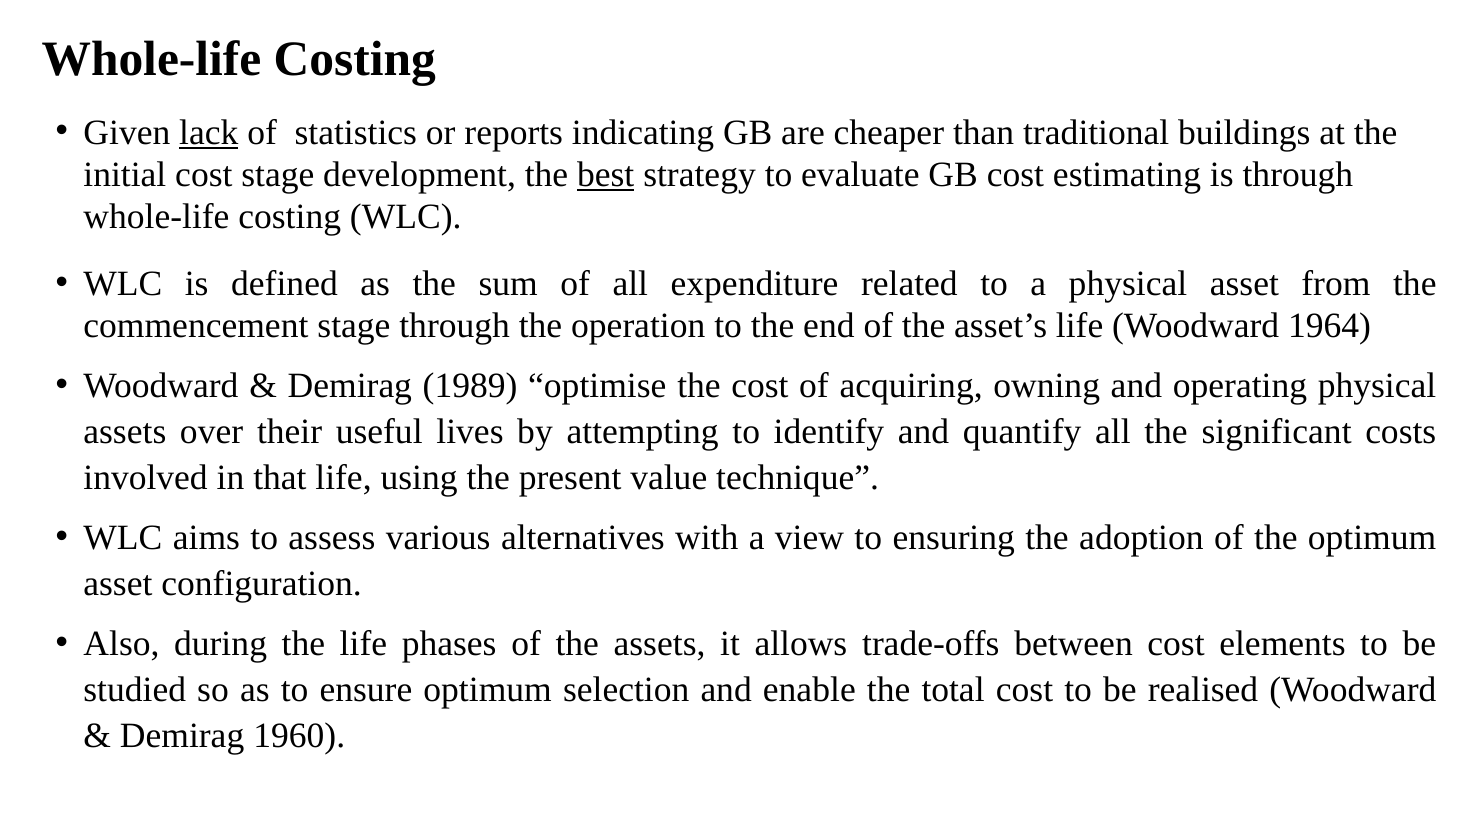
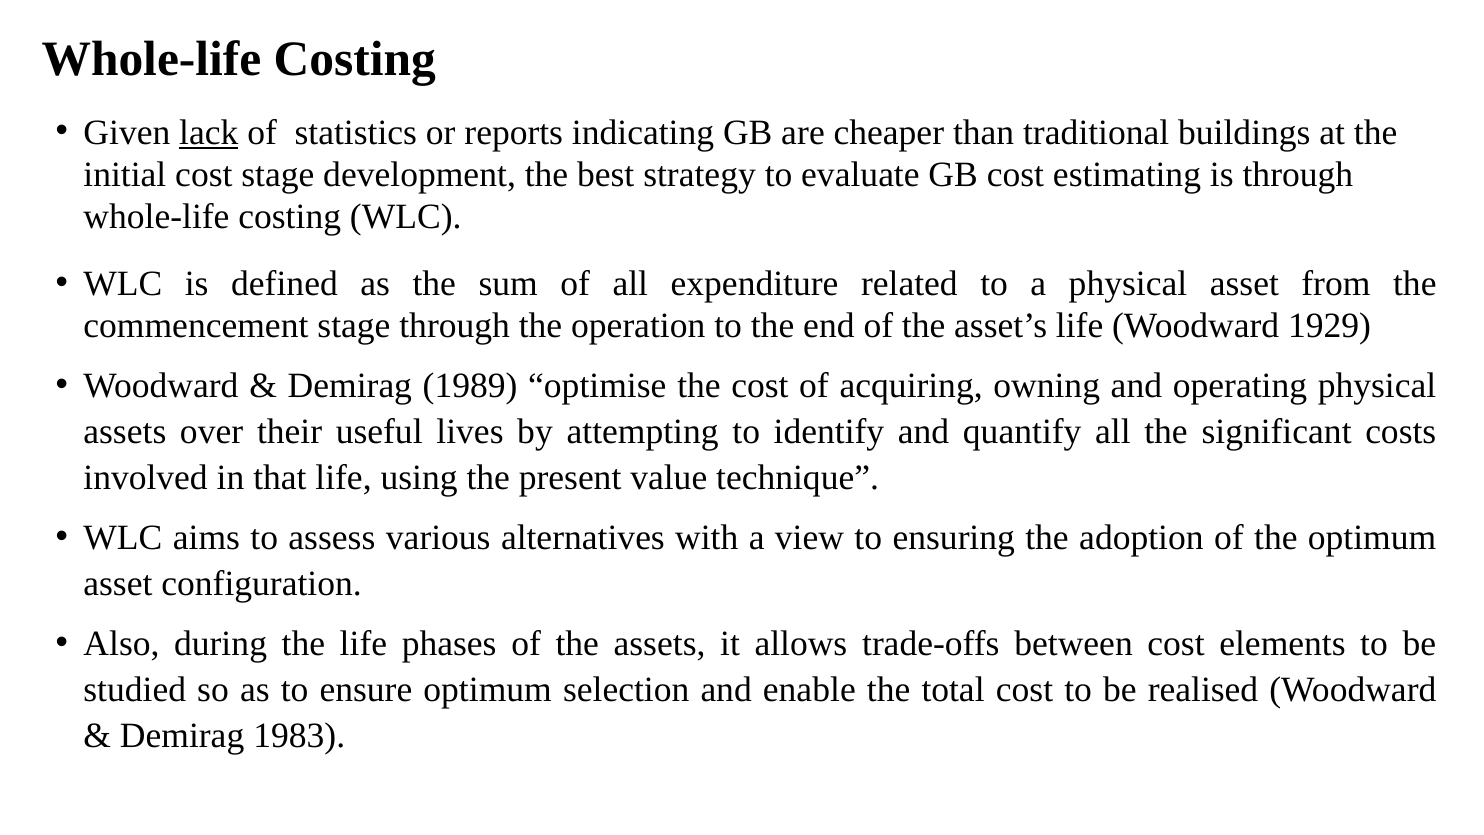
best underline: present -> none
1964: 1964 -> 1929
1960: 1960 -> 1983
